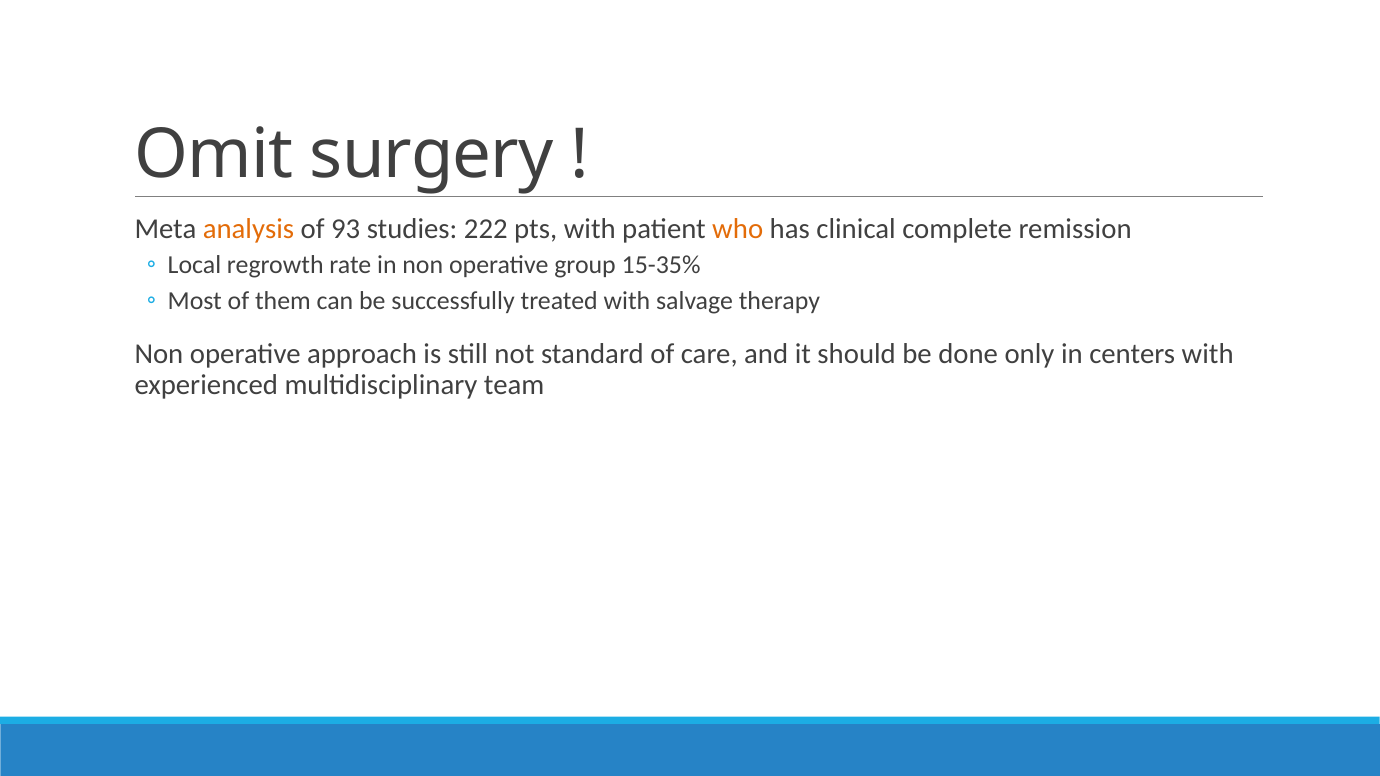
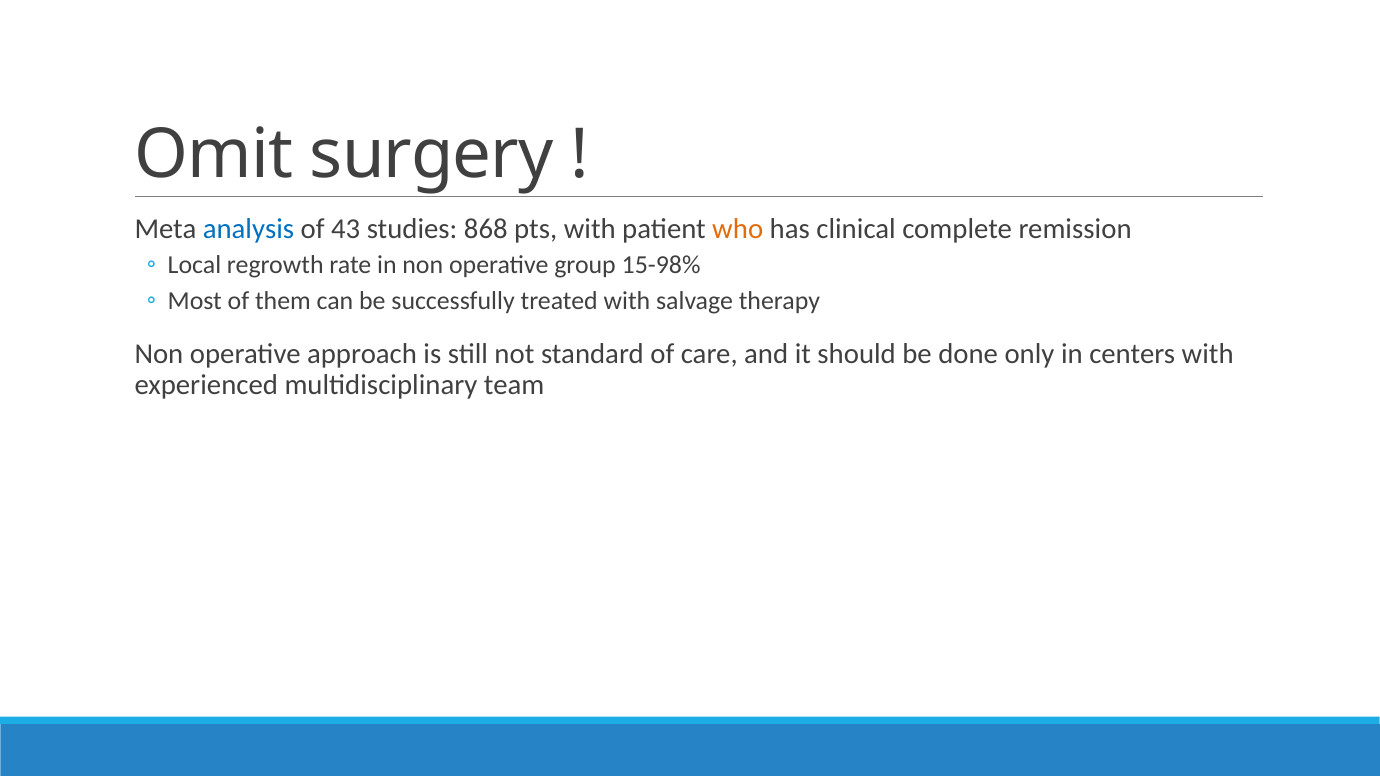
analysis colour: orange -> blue
93: 93 -> 43
222: 222 -> 868
15-35%: 15-35% -> 15-98%
